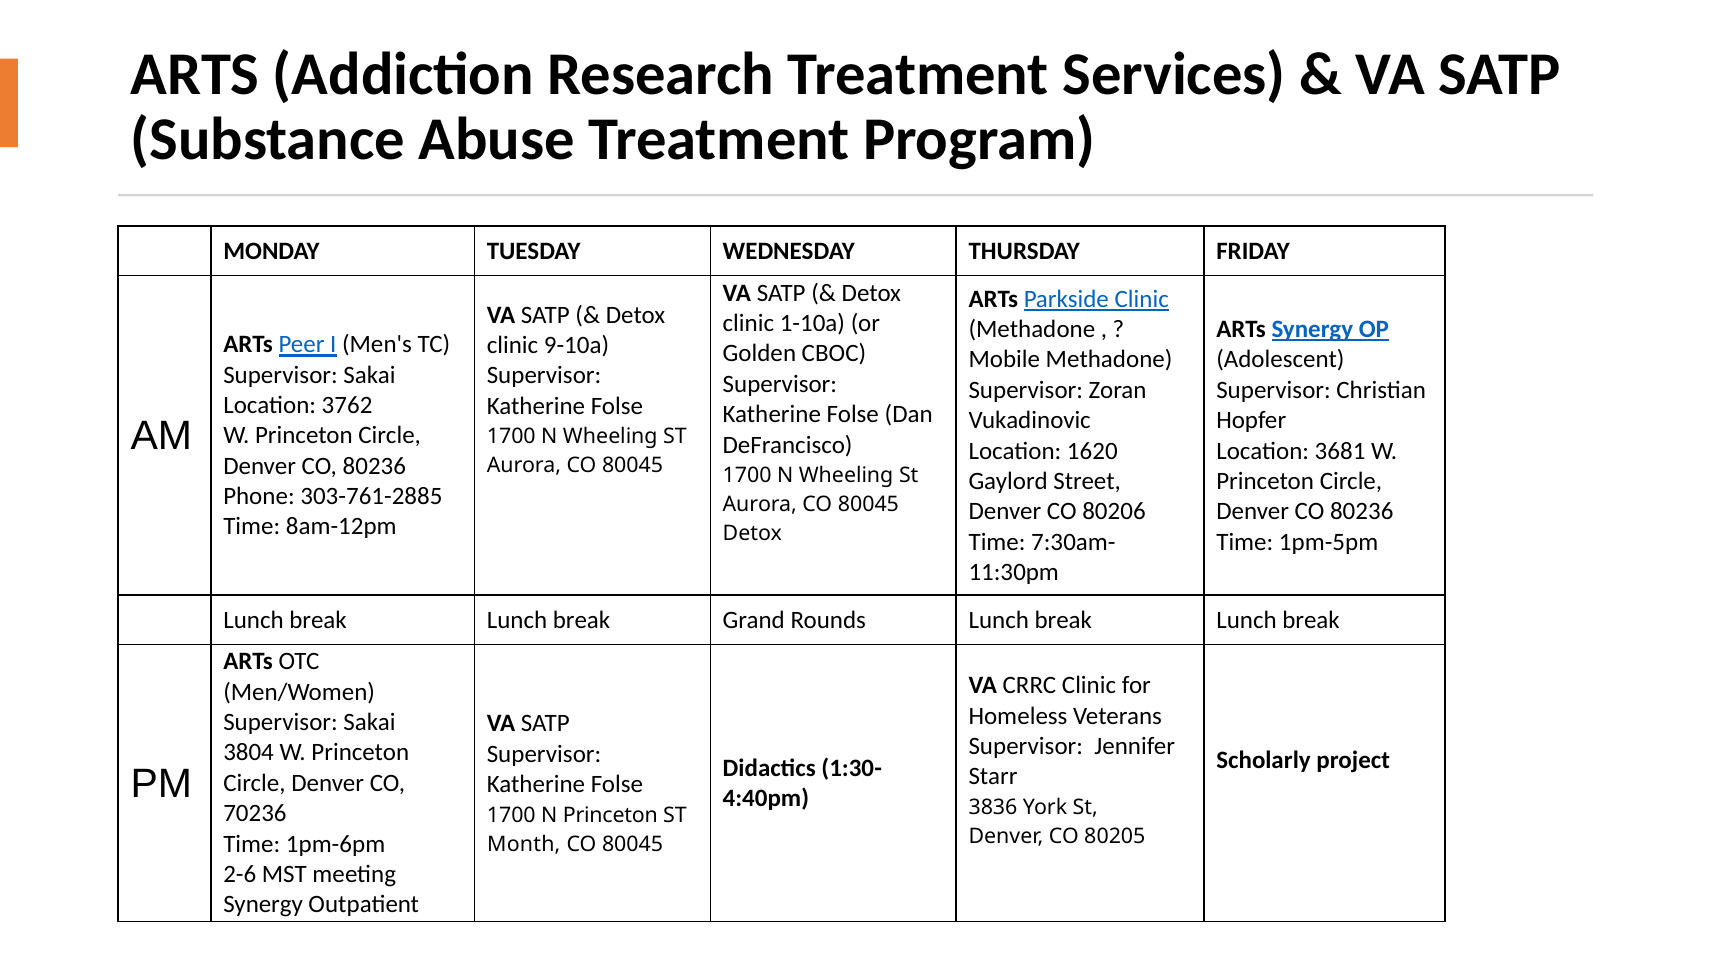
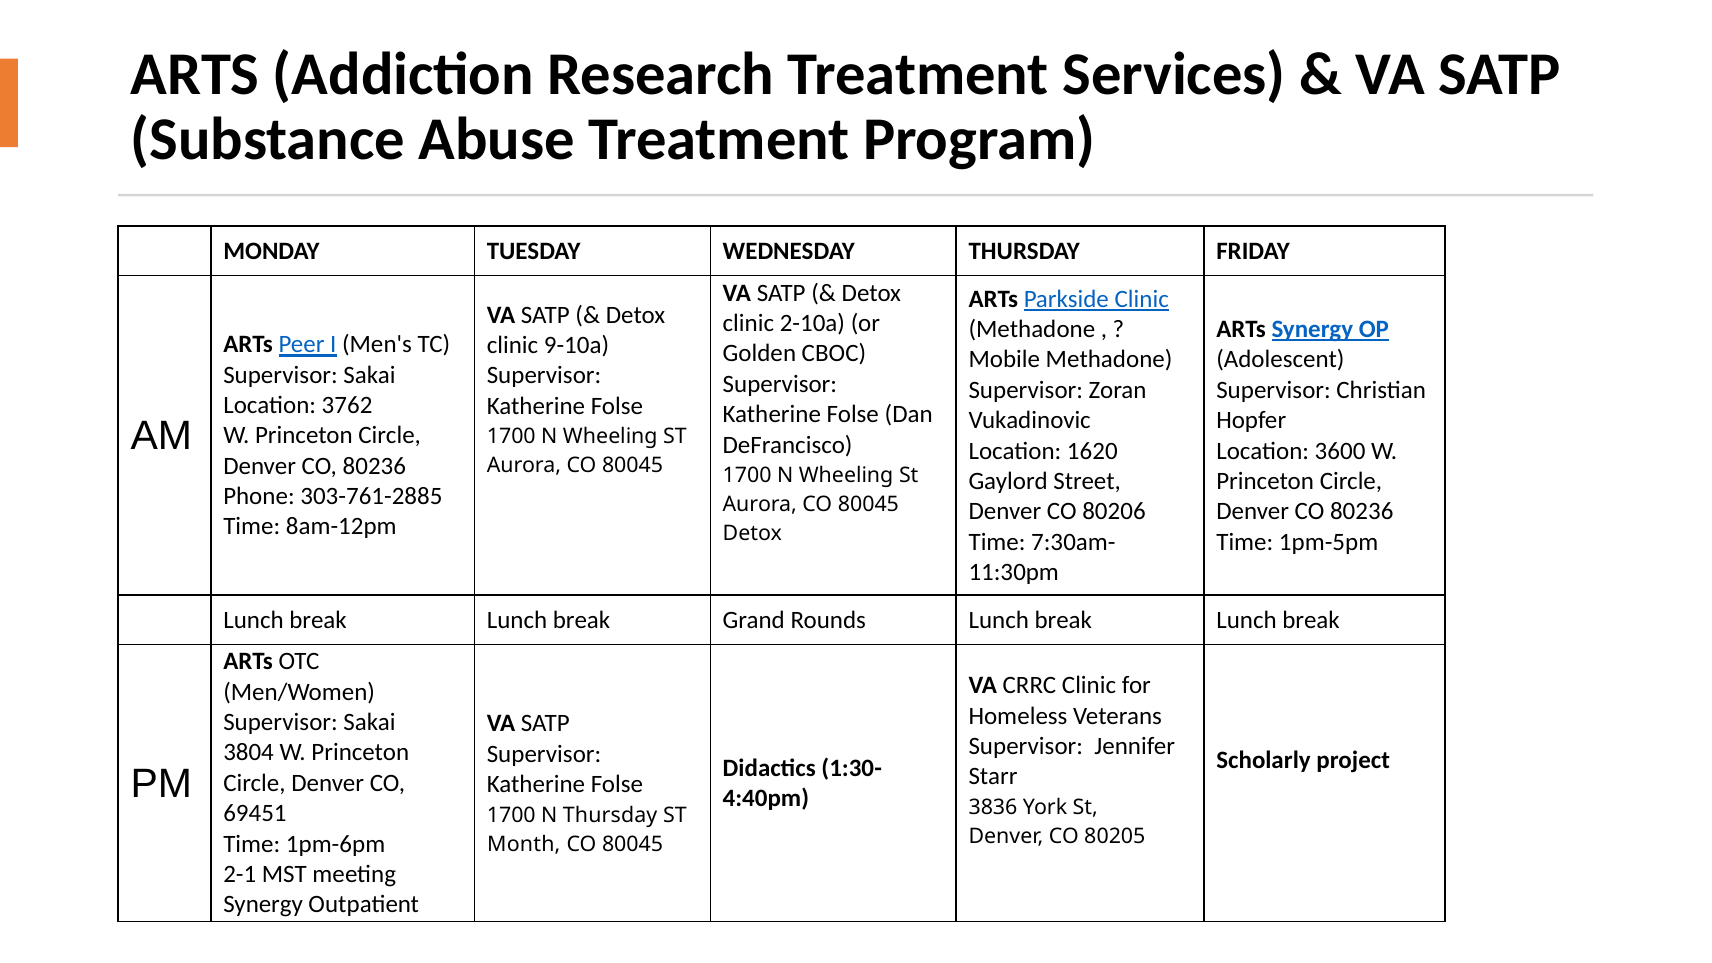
1-10a: 1-10a -> 2-10a
3681: 3681 -> 3600
70236: 70236 -> 69451
N Princeton: Princeton -> Thursday
2-6: 2-6 -> 2-1
